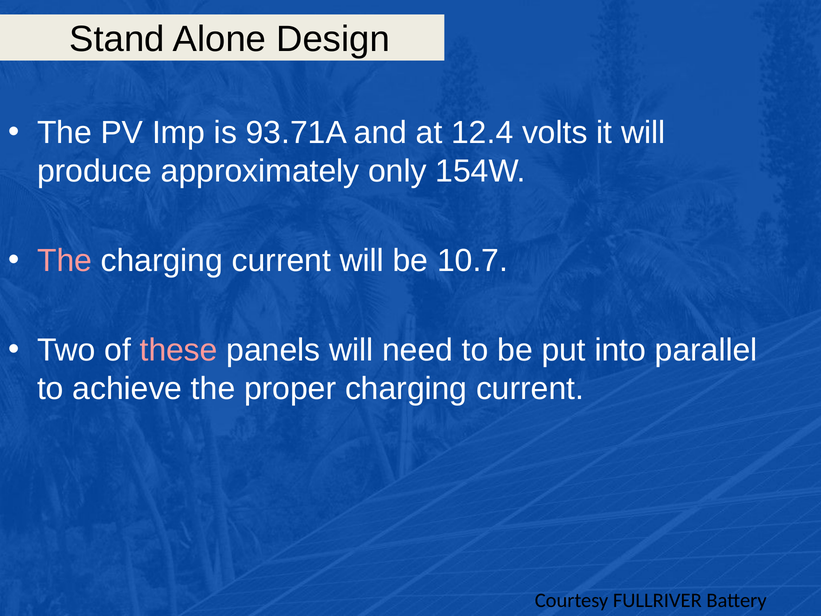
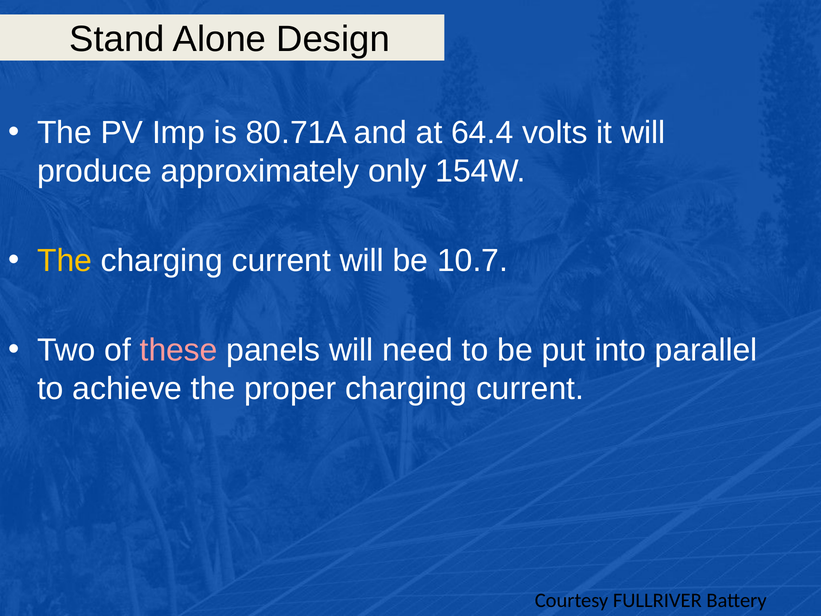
93.71A: 93.71A -> 80.71A
12.4: 12.4 -> 64.4
The at (65, 261) colour: pink -> yellow
